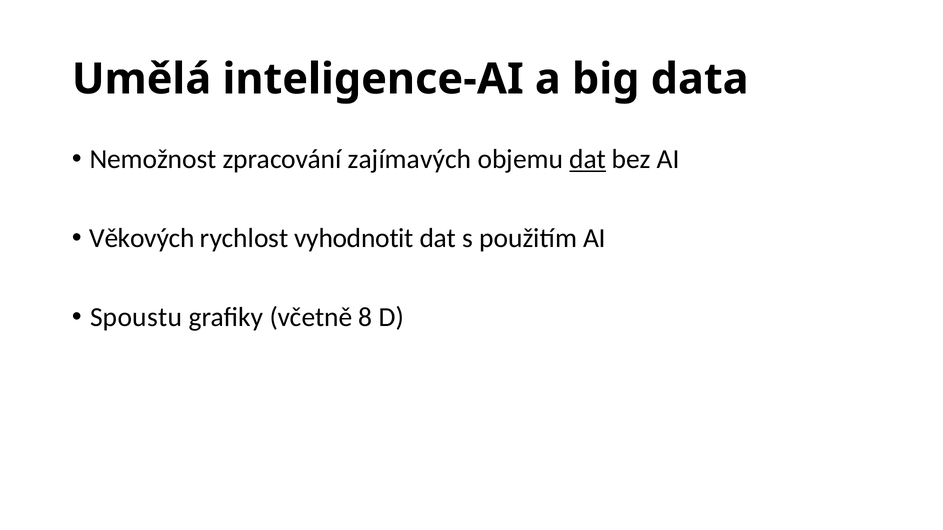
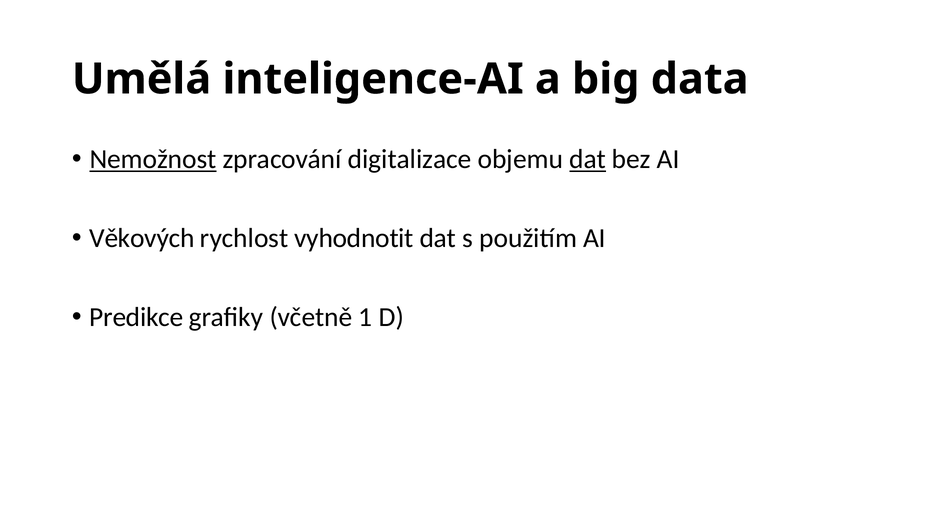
Nemožnost underline: none -> present
zajímavých: zajímavých -> digitalizace
Spoustu: Spoustu -> Predikce
8: 8 -> 1
